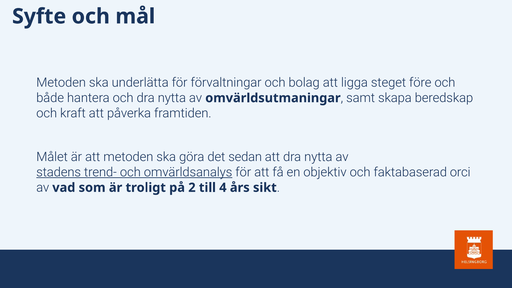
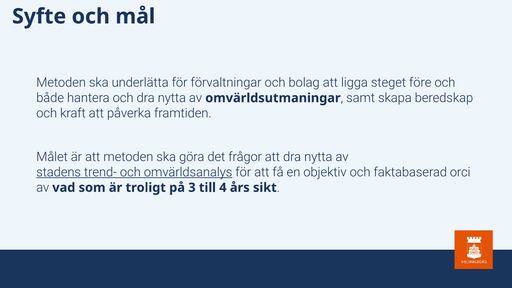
sedan: sedan -> frågor
2: 2 -> 3
